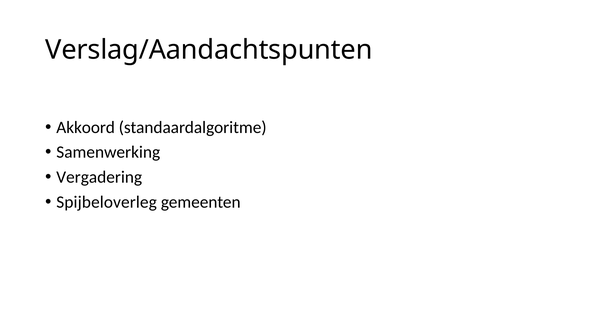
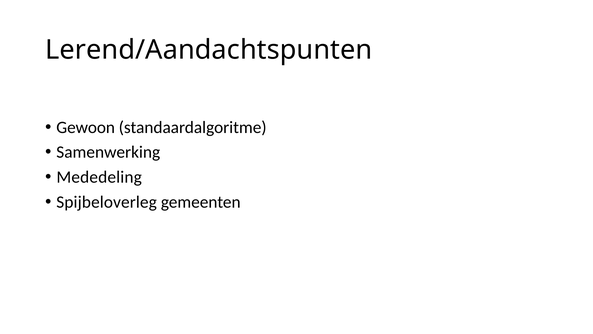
Verslag/Aandachtspunten: Verslag/Aandachtspunten -> Lerend/Aandachtspunten
Akkoord: Akkoord -> Gewoon
Vergadering: Vergadering -> Mededeling
